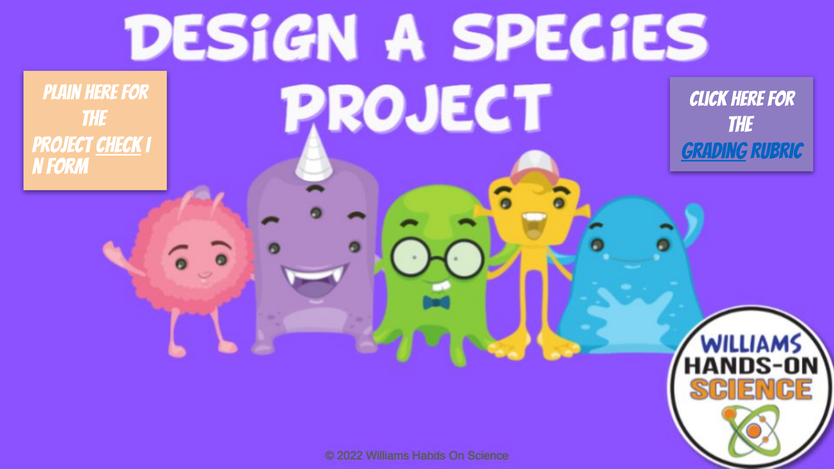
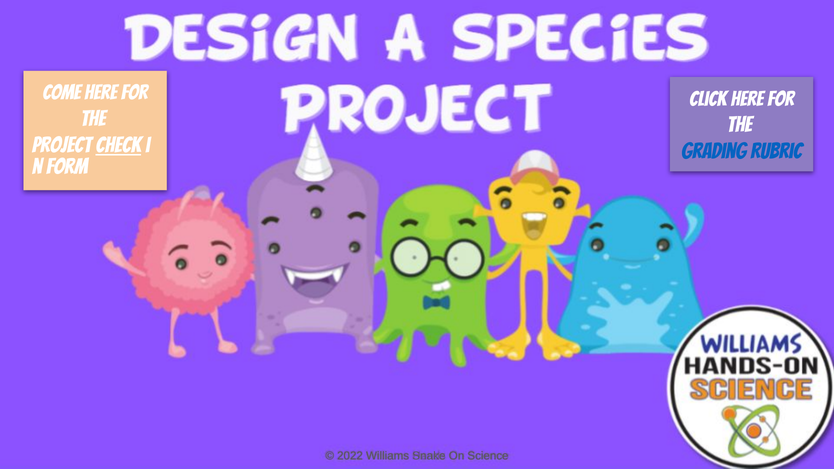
Plain: Plain -> Come
Grading underline: present -> none
Habits: Habits -> Snake
